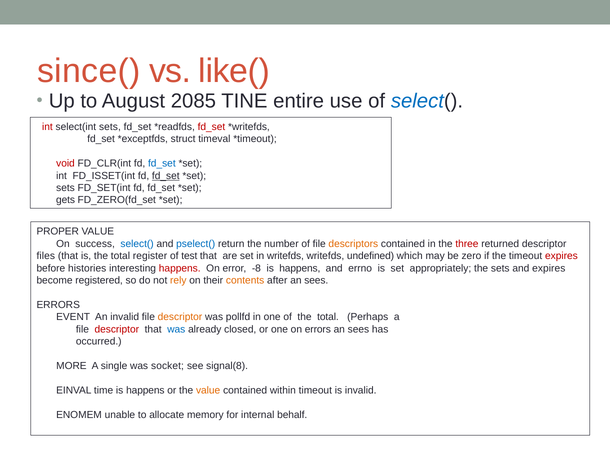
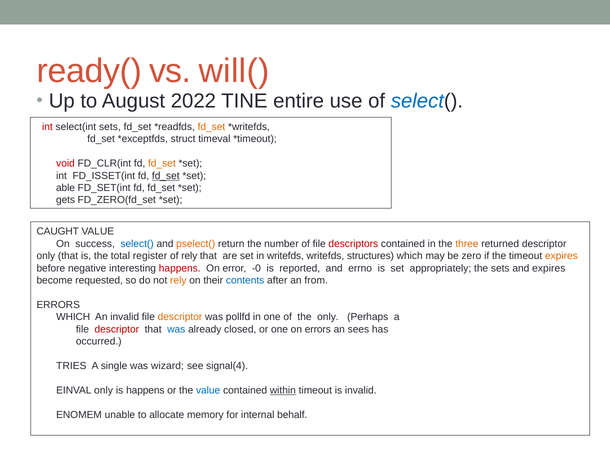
since(: since( -> ready(
like(: like( -> will(
2085: 2085 -> 2022
fd_set at (211, 127) colour: red -> orange
fd_set at (162, 163) colour: blue -> orange
sets at (65, 188): sets -> able
PROPER: PROPER -> CAUGHT
pselect( colour: blue -> orange
descriptors colour: orange -> red
three colour: red -> orange
files at (46, 256): files -> only
of test: test -> rely
undefined: undefined -> structures
expires at (561, 256) colour: red -> orange
histories: histories -> negative
-8: -8 -> -0
happens at (300, 268): happens -> reported
registered: registered -> requested
contents colour: orange -> blue
after an sees: sees -> from
EVENT at (73, 317): EVENT -> WHICH
of the total: total -> only
MORE: MORE -> TRIES
socket: socket -> wizard
signal(8: signal(8 -> signal(4
EINVAL time: time -> only
value at (208, 390) colour: orange -> blue
within underline: none -> present
